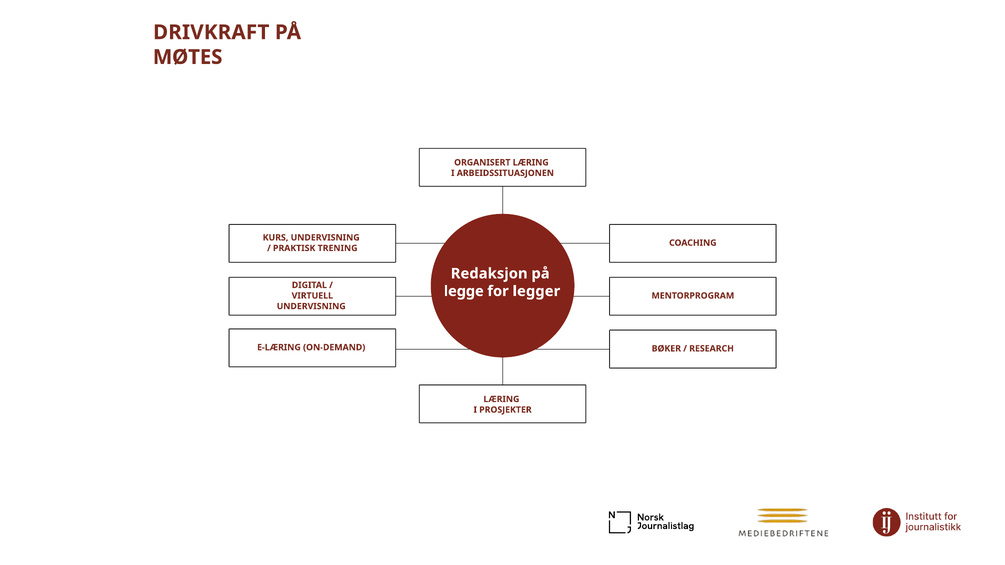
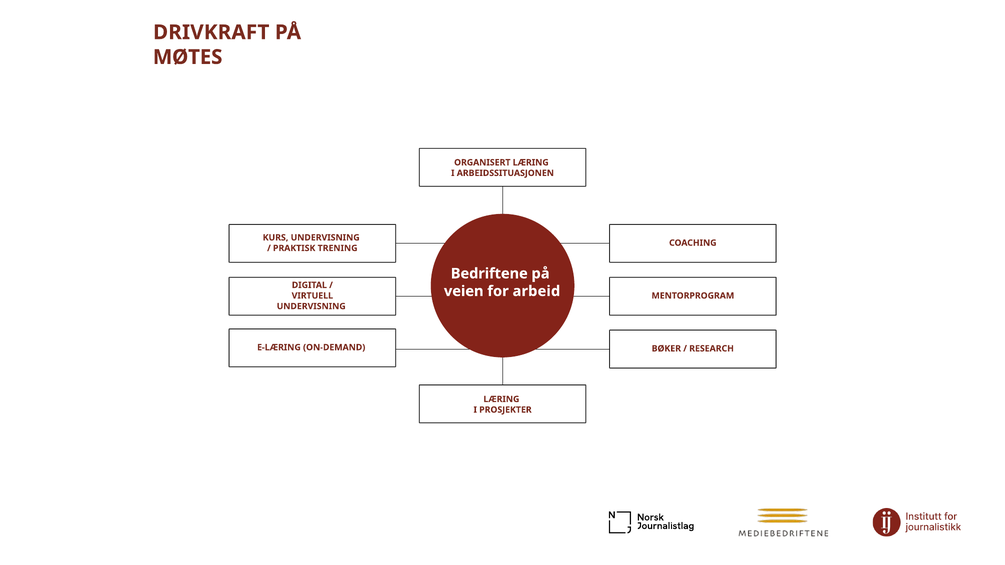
Redaksjon: Redaksjon -> Bedriftene
legge: legge -> veien
legger: legger -> arbeid
